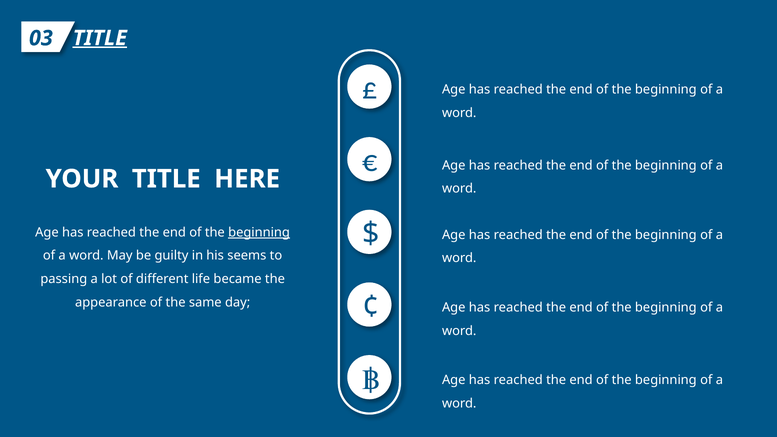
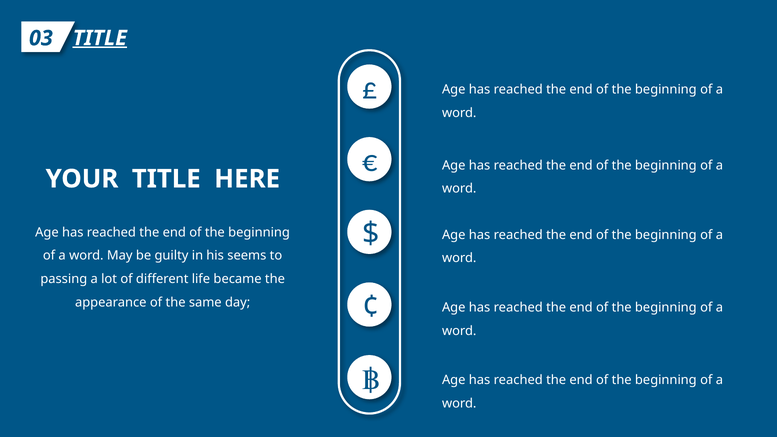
beginning at (259, 232) underline: present -> none
